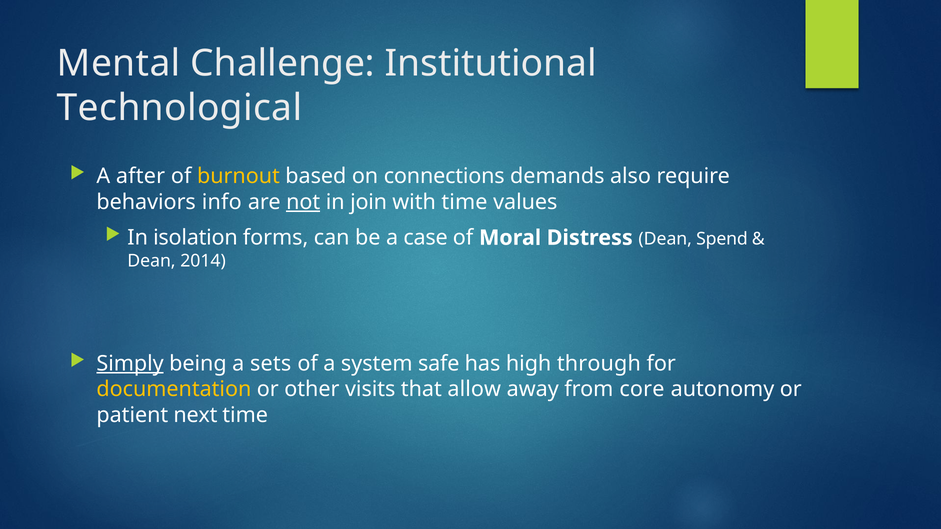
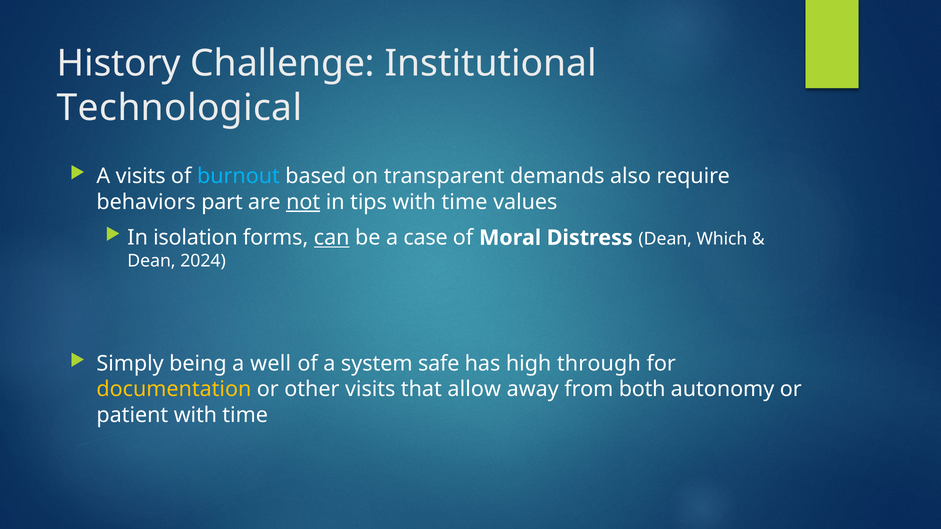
Mental: Mental -> History
A after: after -> visits
burnout colour: yellow -> light blue
connections: connections -> transparent
info: info -> part
join: join -> tips
can underline: none -> present
Spend: Spend -> Which
2014: 2014 -> 2024
Simply underline: present -> none
sets: sets -> well
core: core -> both
patient next: next -> with
